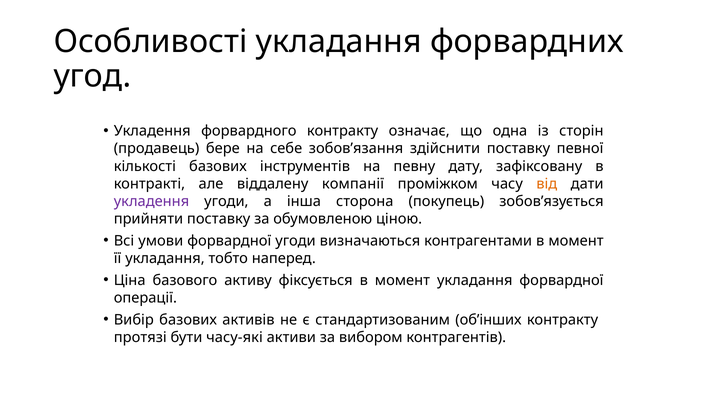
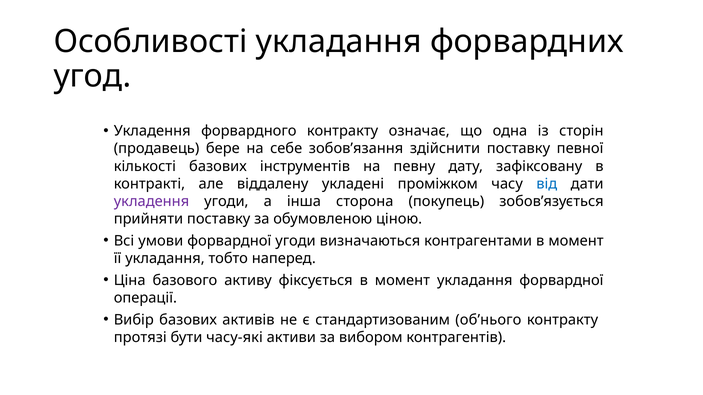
компанії: компанії -> укладені
від colour: orange -> blue
об’інших: об’інших -> об’нього
